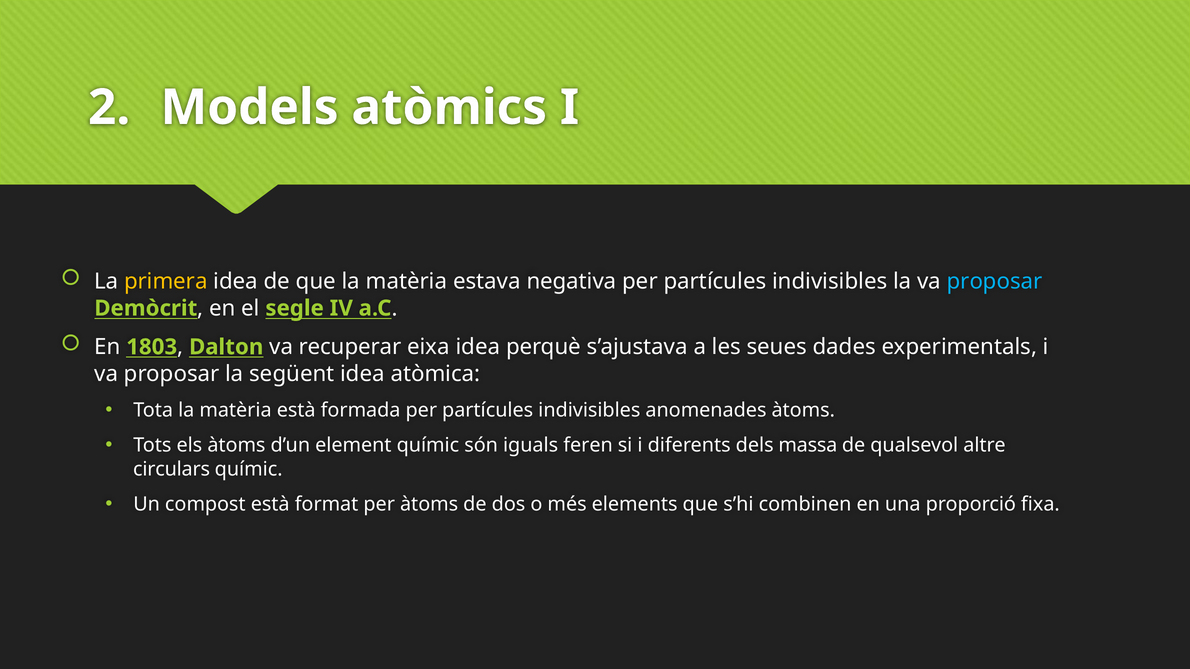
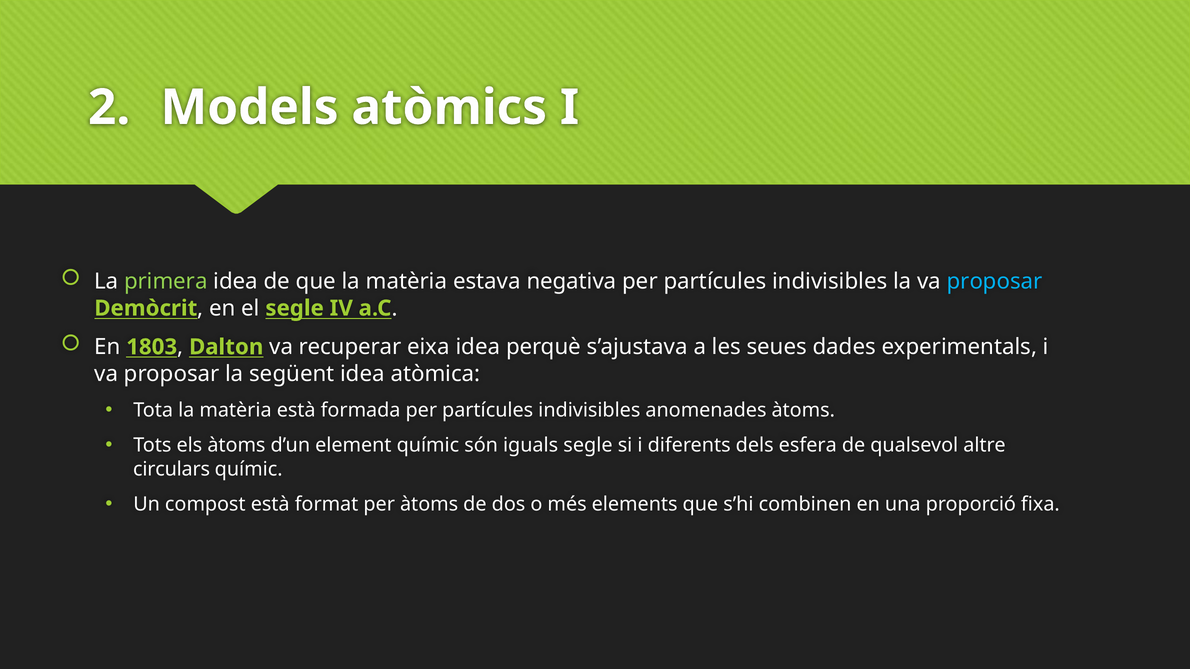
primera colour: yellow -> light green
iguals feren: feren -> segle
massa: massa -> esfera
